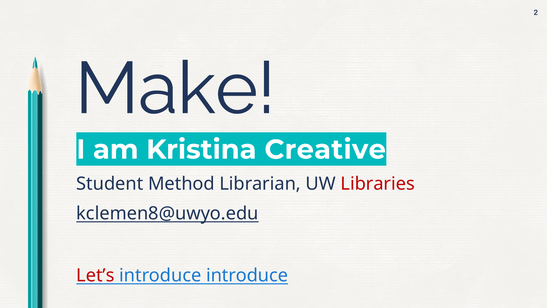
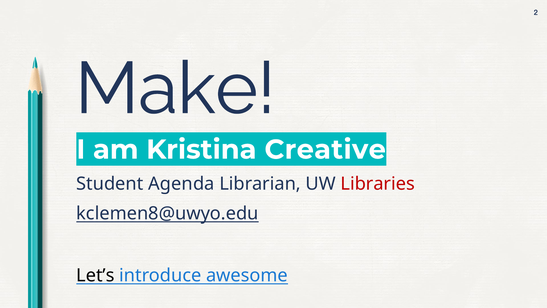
Method: Method -> Agenda
Let’s colour: red -> black
introduce introduce: introduce -> awesome
